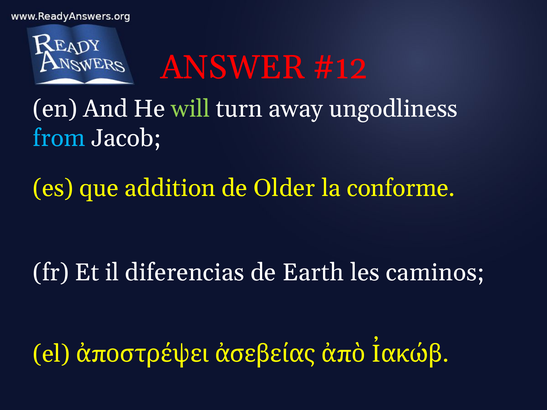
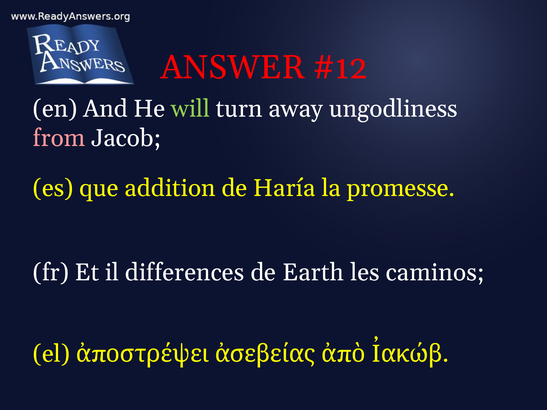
from colour: light blue -> pink
Older: Older -> Haría
conforme: conforme -> promesse
diferencias: diferencias -> differences
